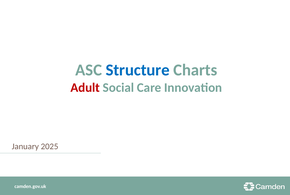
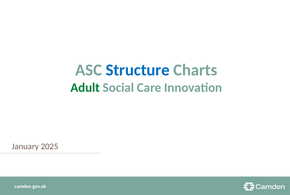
Adult colour: red -> green
